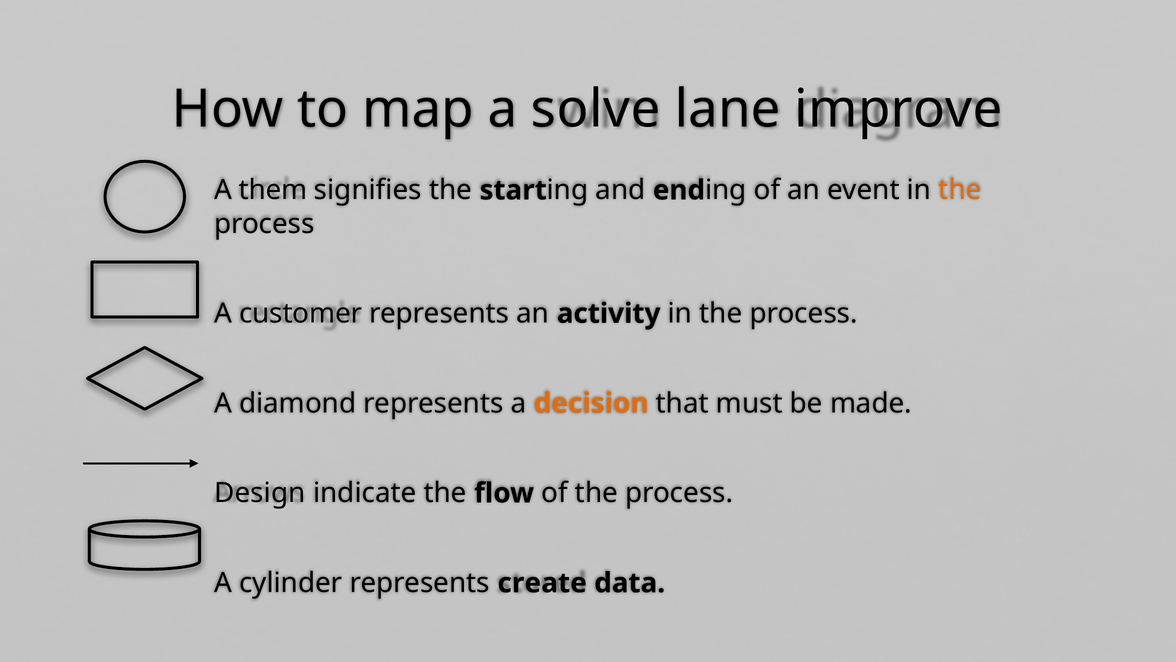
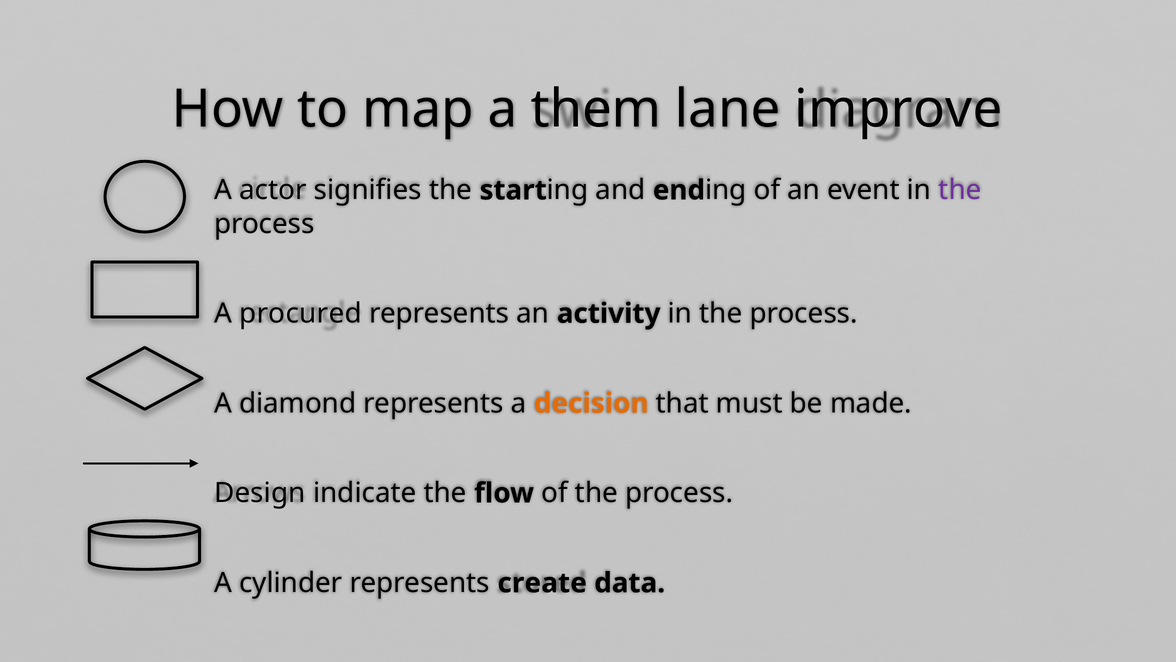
solve: solve -> them
them: them -> actor
the at (960, 190) colour: orange -> purple
customer: customer -> procured
